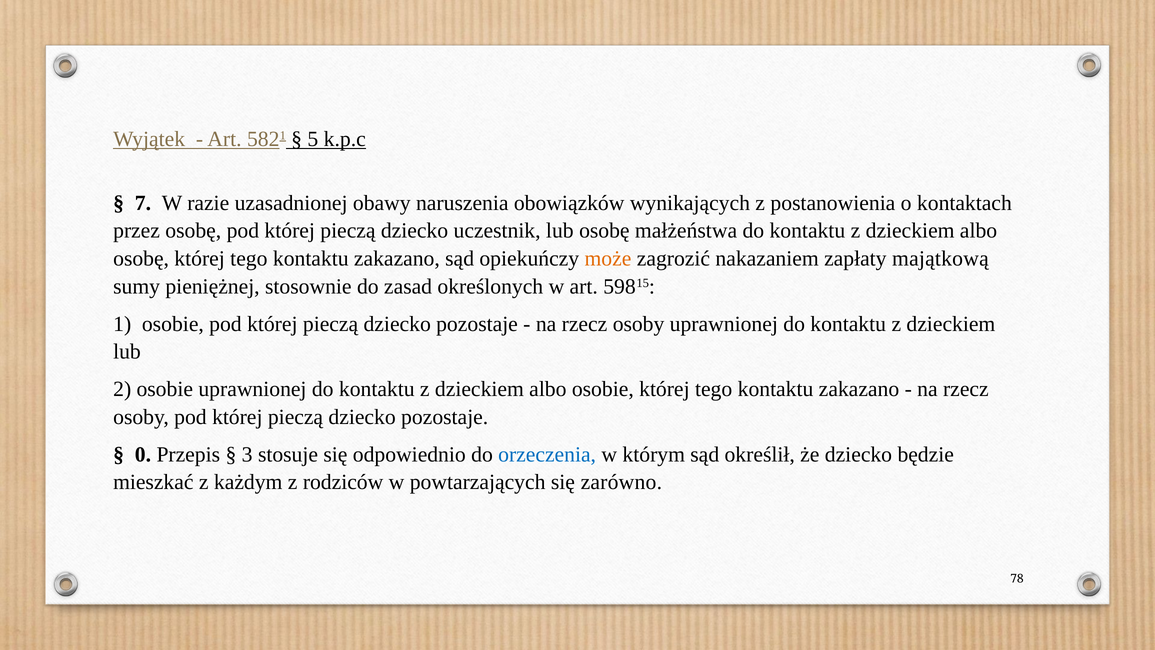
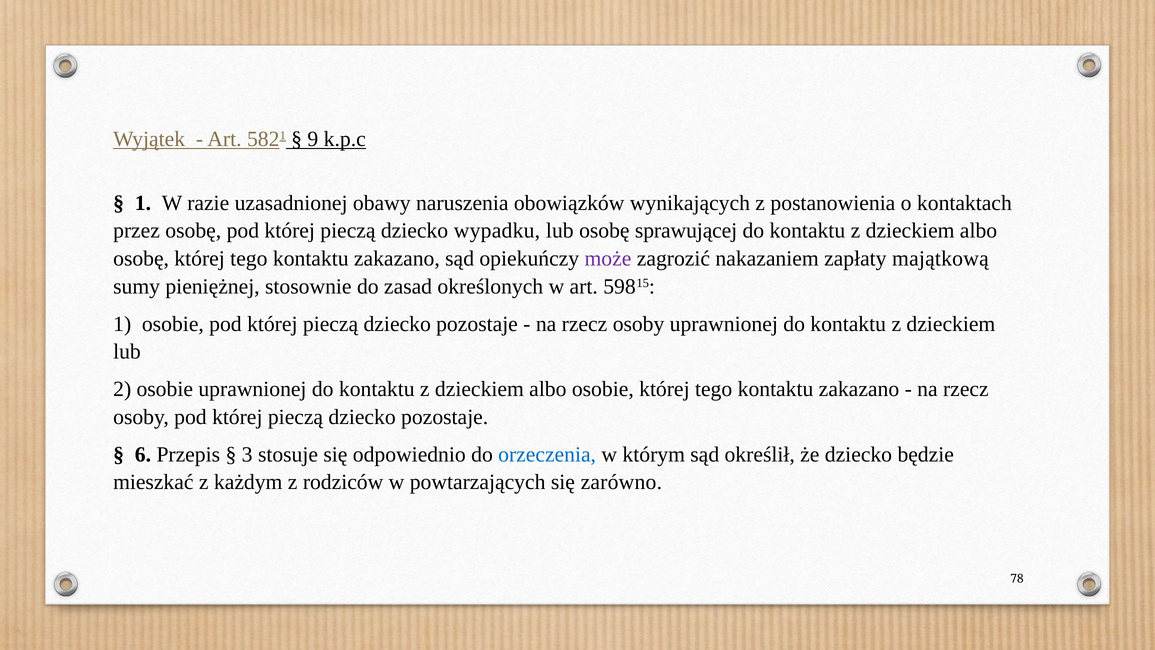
5: 5 -> 9
7 at (143, 203): 7 -> 1
uczestnik: uczestnik -> wypadku
małżeństwa: małżeństwa -> sprawującej
może colour: orange -> purple
0: 0 -> 6
